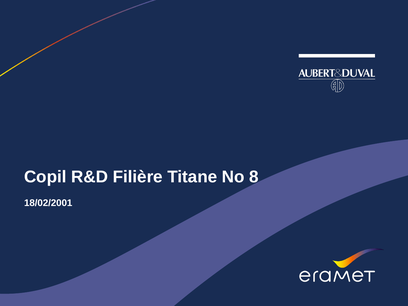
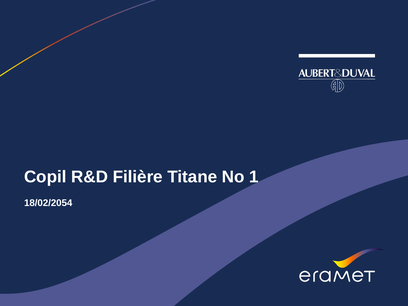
8: 8 -> 1
18/02/2001: 18/02/2001 -> 18/02/2054
